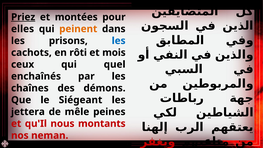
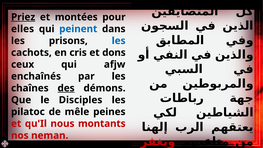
peinent colour: orange -> blue
rôti: rôti -> cris
mois: mois -> dons
quel: quel -> afjw
des underline: none -> present
Siégeant: Siégeant -> Disciples
jettera: jettera -> pilatoc
